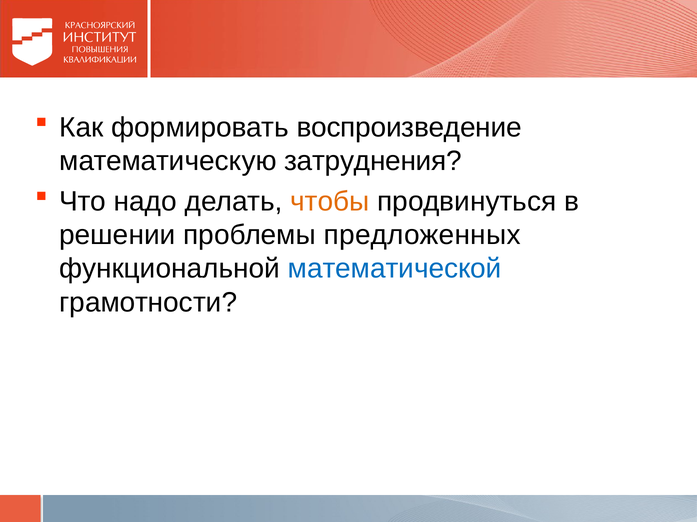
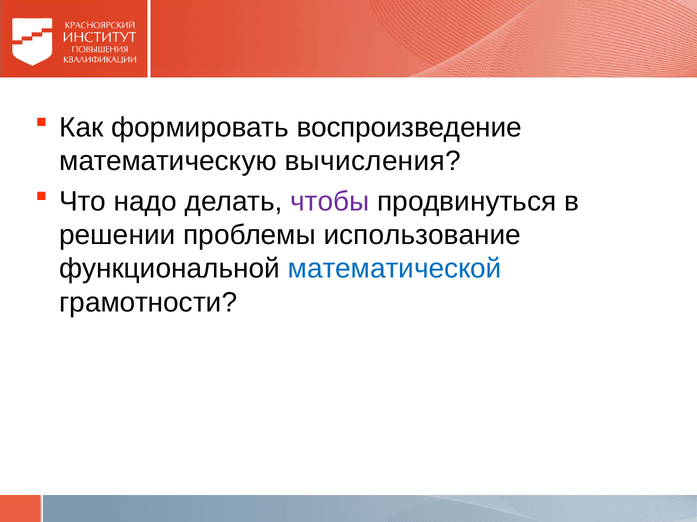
затруднения: затруднения -> вычисления
чтобы colour: orange -> purple
предложенных: предложенных -> использование
